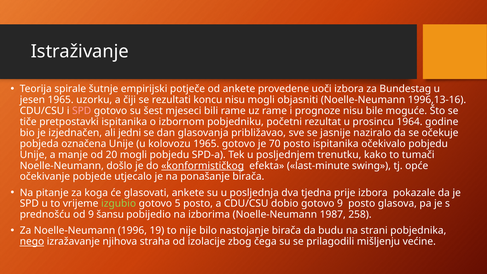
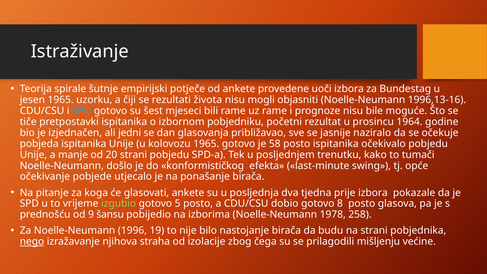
koncu: koncu -> života
SPD at (82, 111) colour: pink -> light blue
pobjeda označena: označena -> ispitanika
70: 70 -> 58
20 mogli: mogli -> strani
konformističkog underline: present -> none
gotovo 9: 9 -> 8
1987: 1987 -> 1978
